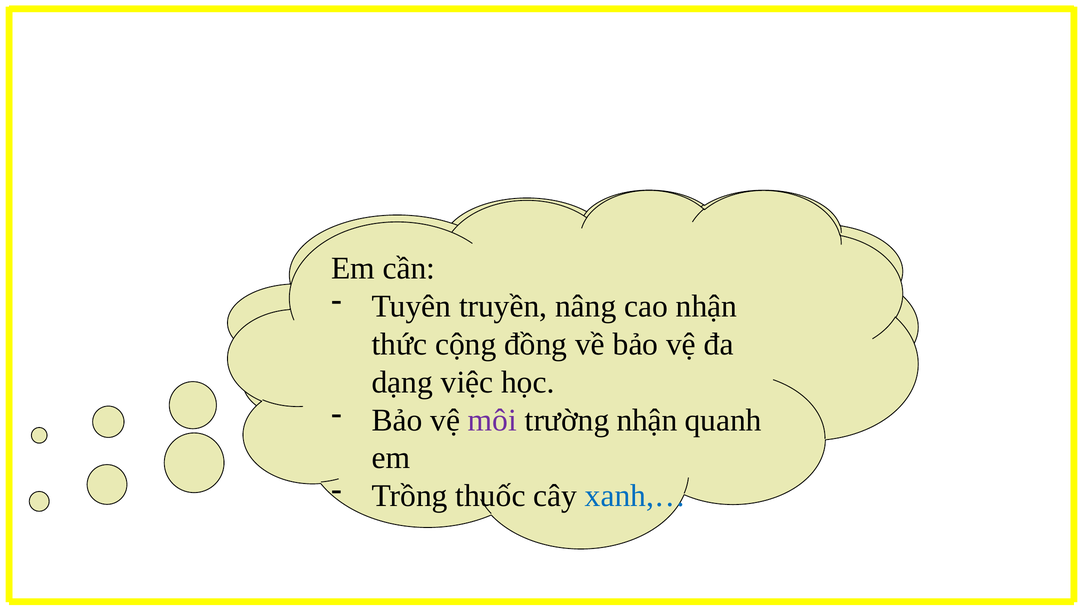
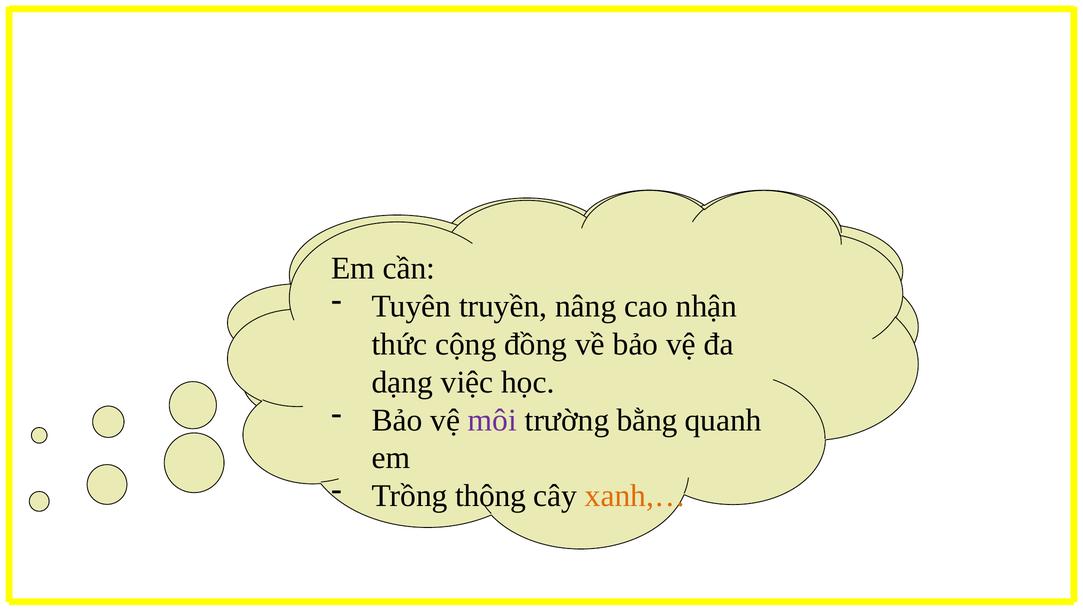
trường nhận: nhận -> bằng
thuốc: thuốc -> thông
xanh,… colour: blue -> orange
